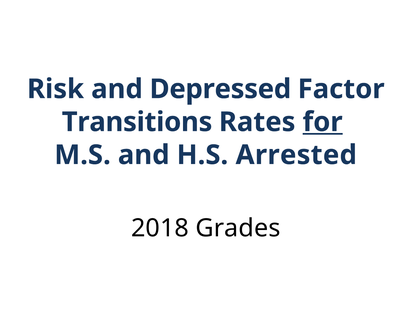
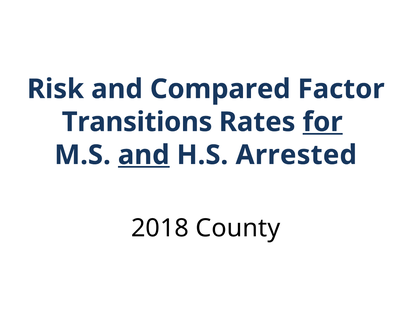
Depressed: Depressed -> Compared
and at (144, 155) underline: none -> present
Grades: Grades -> County
